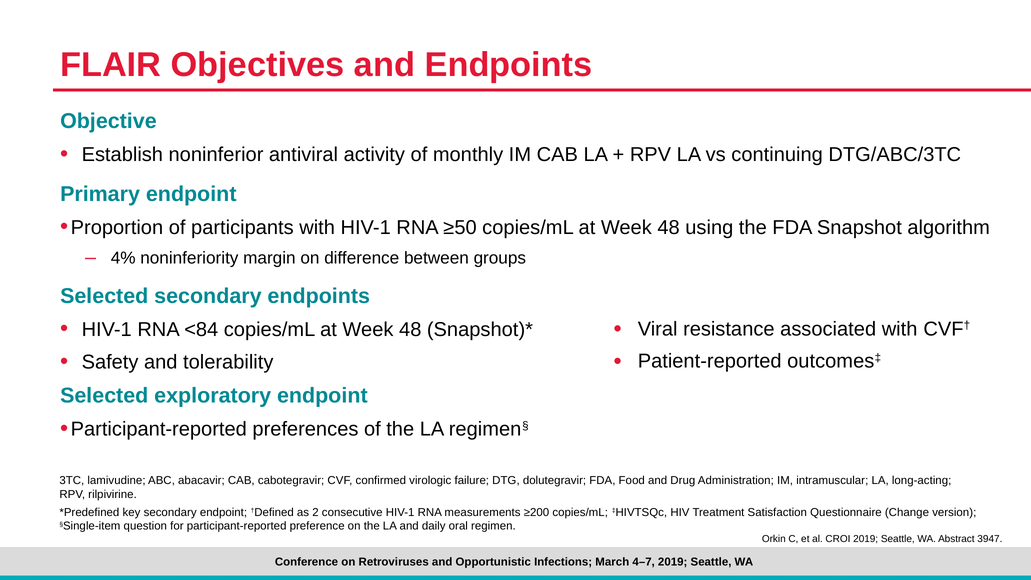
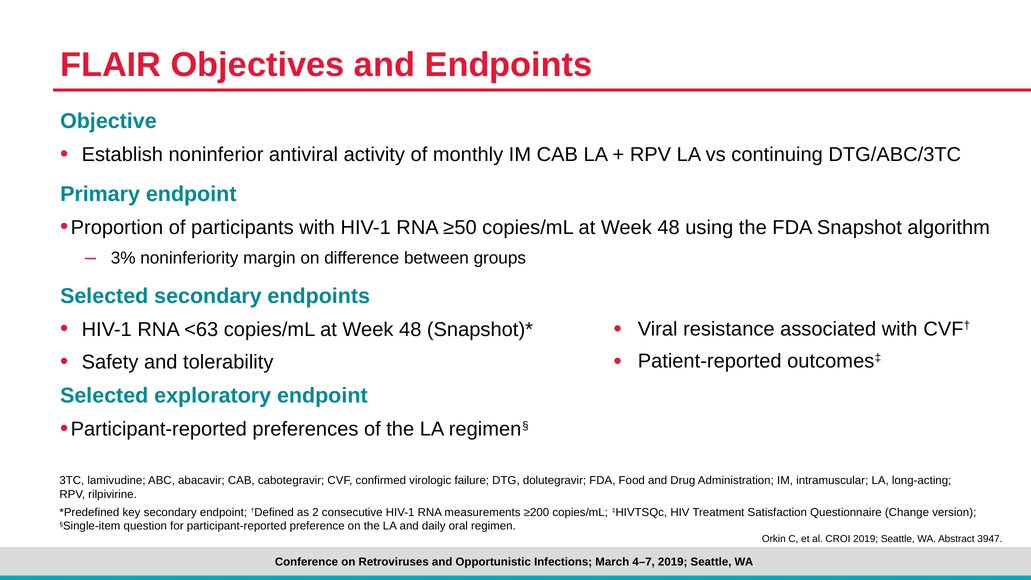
4%: 4% -> 3%
<84: <84 -> <63
